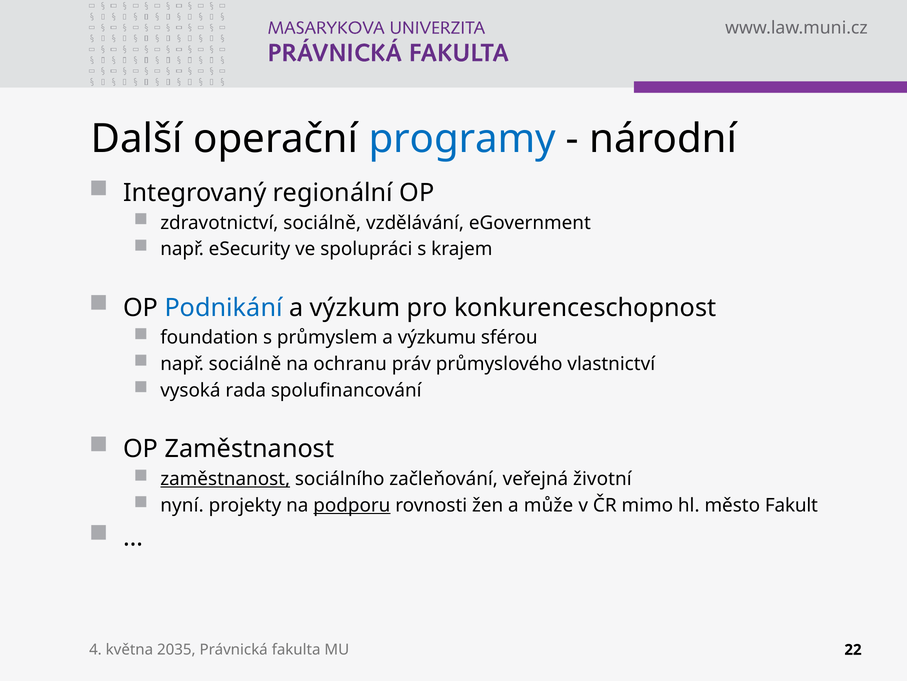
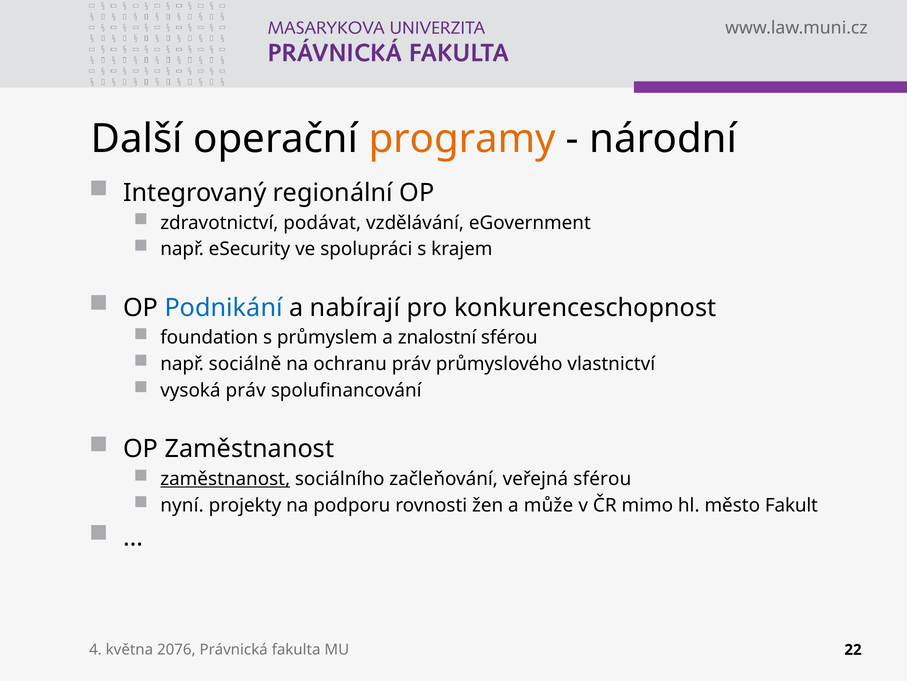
programy colour: blue -> orange
zdravotnictví sociálně: sociálně -> podávat
výzkum: výzkum -> nabírají
výzkumu: výzkumu -> znalostní
vysoká rada: rada -> práv
veřejná životní: životní -> sférou
podporu underline: present -> none
2035: 2035 -> 2076
